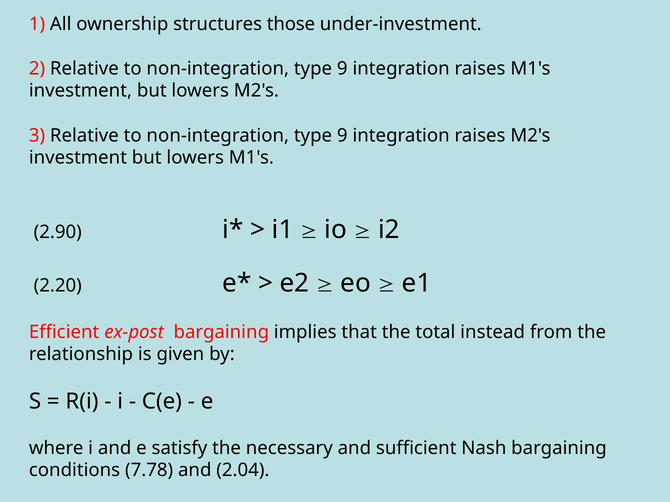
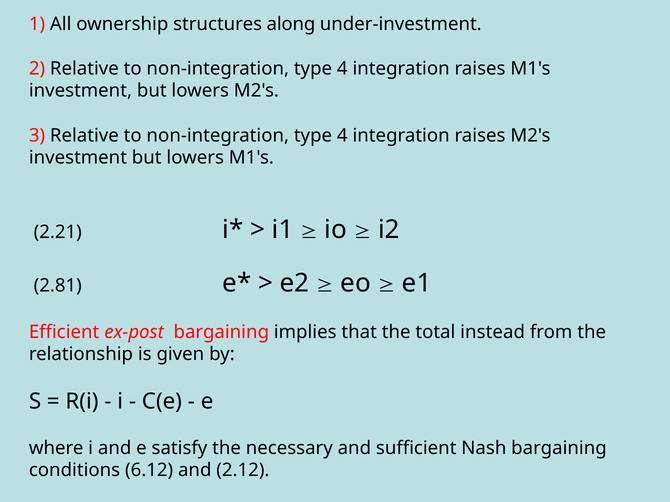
those: those -> along
9 at (342, 69): 9 -> 4
9 at (342, 136): 9 -> 4
2.90: 2.90 -> 2.21
2.20: 2.20 -> 2.81
7.78: 7.78 -> 6.12
2.04: 2.04 -> 2.12
